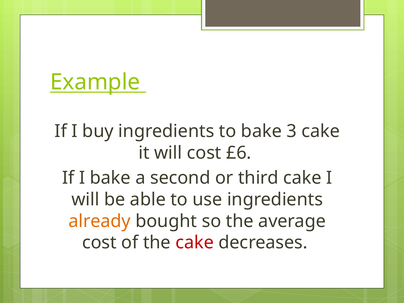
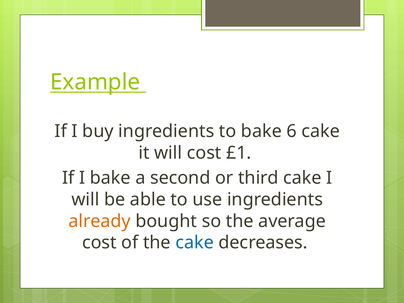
3: 3 -> 6
£6: £6 -> £1
cake at (195, 243) colour: red -> blue
